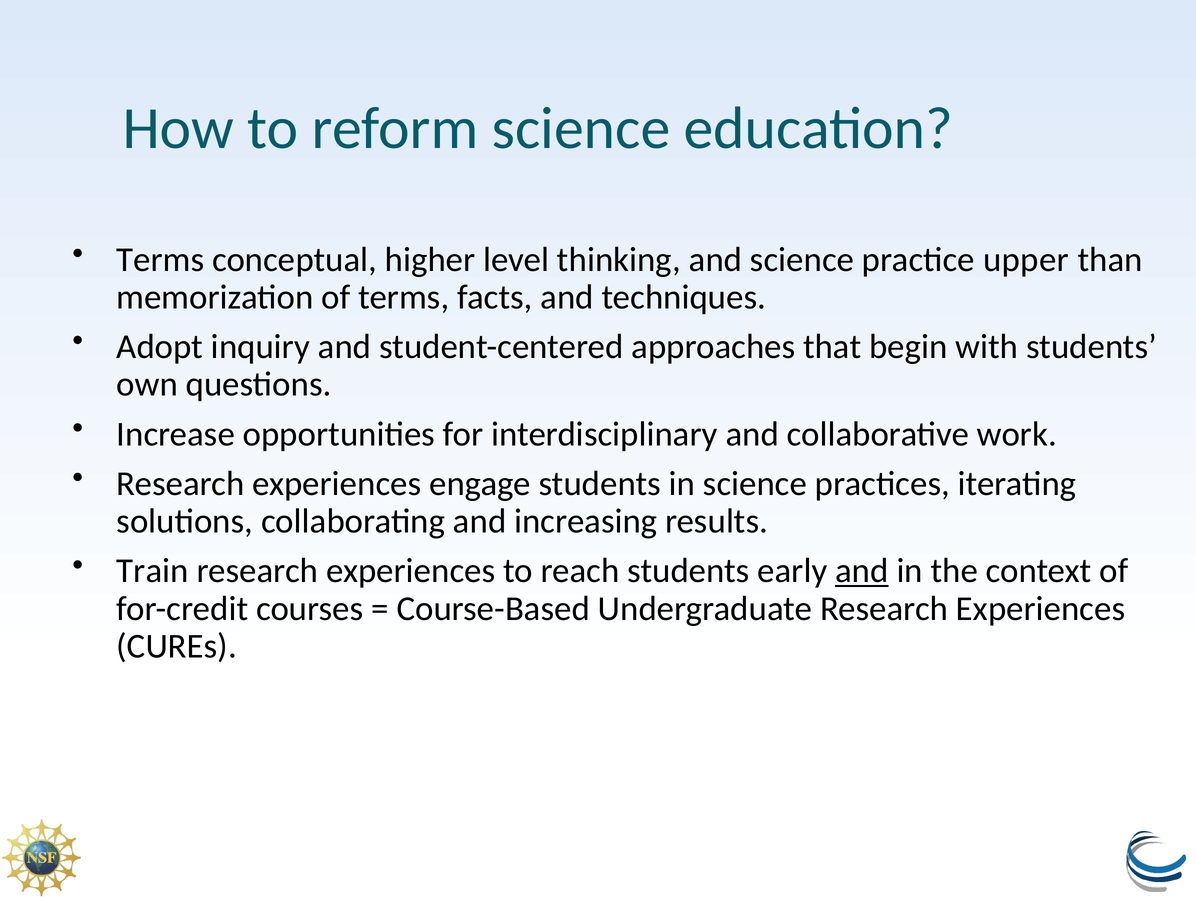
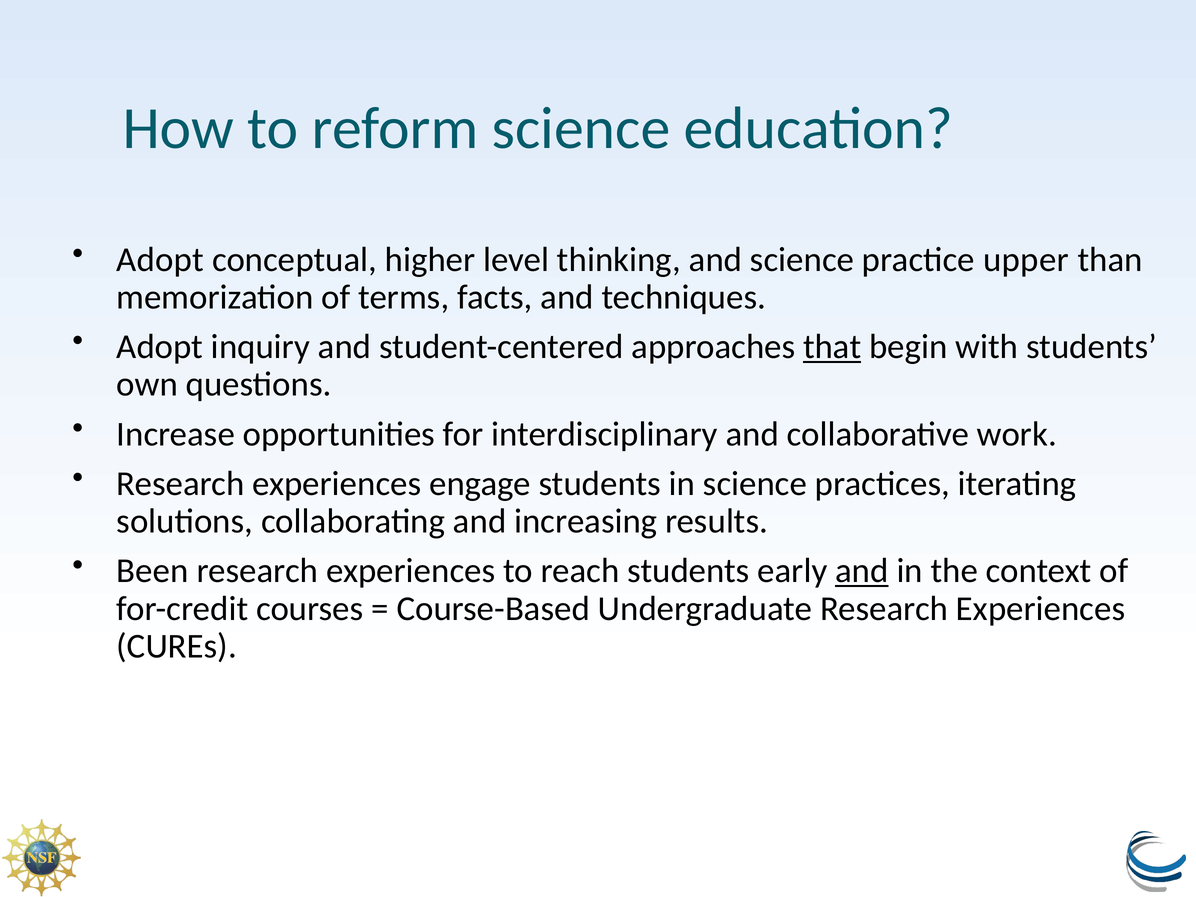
Terms at (160, 260): Terms -> Adopt
that underline: none -> present
Train: Train -> Been
